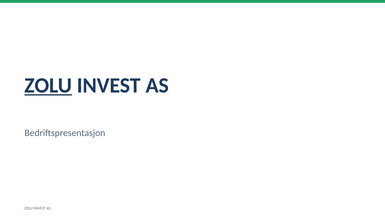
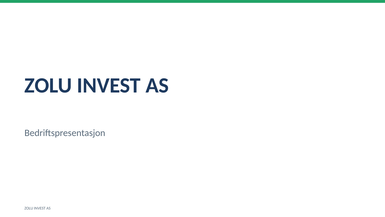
ZOLU at (48, 85) underline: present -> none
